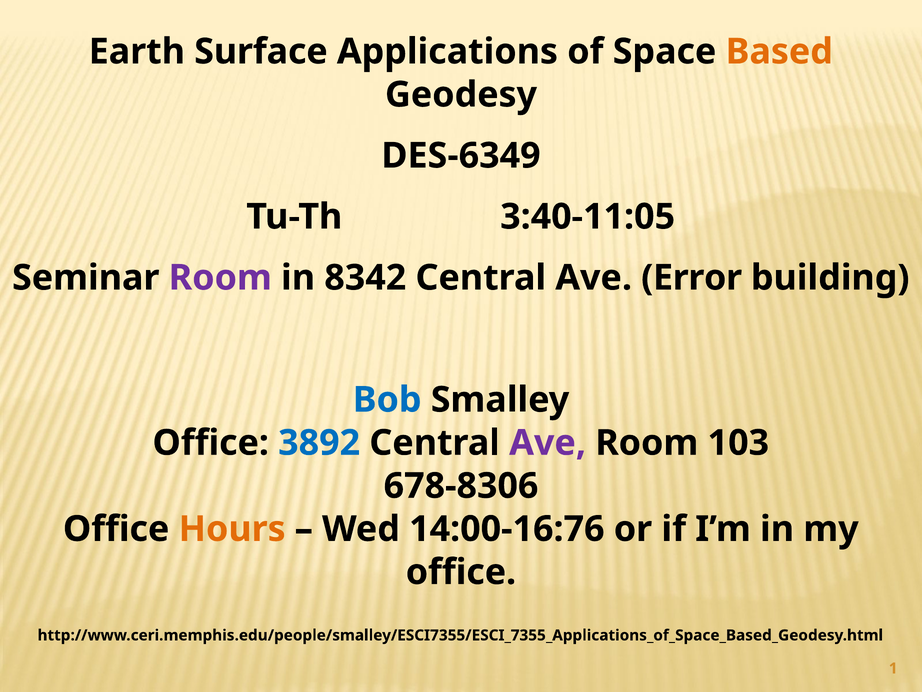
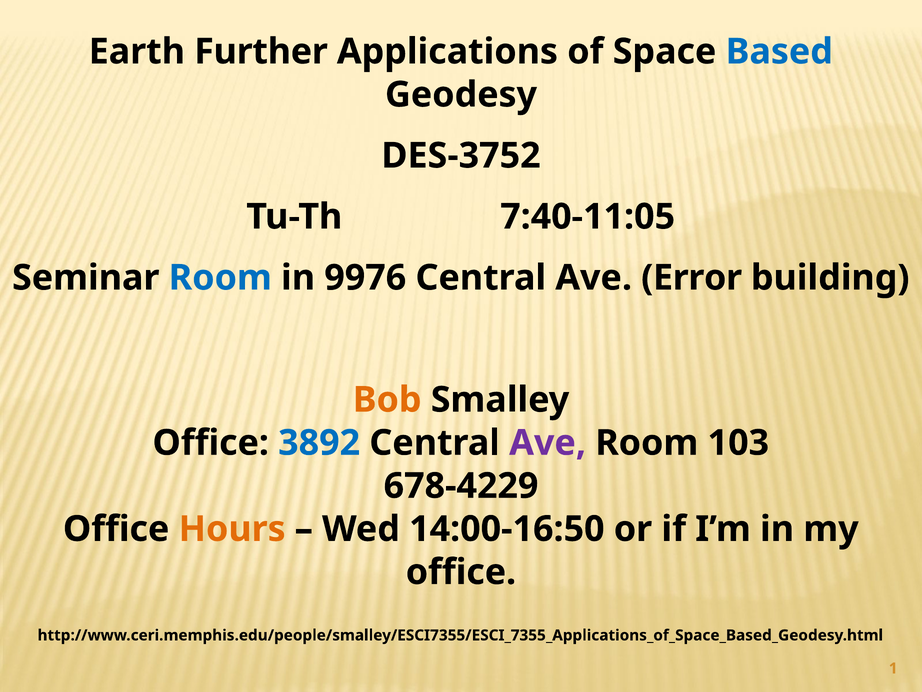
Surface: Surface -> Further
Based colour: orange -> blue
DES-6349: DES-6349 -> DES-3752
3:40-11:05: 3:40-11:05 -> 7:40-11:05
Room at (220, 278) colour: purple -> blue
8342: 8342 -> 9976
Bob colour: blue -> orange
678-8306: 678-8306 -> 678-4229
14:00-16:76: 14:00-16:76 -> 14:00-16:50
